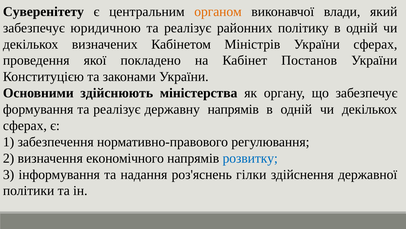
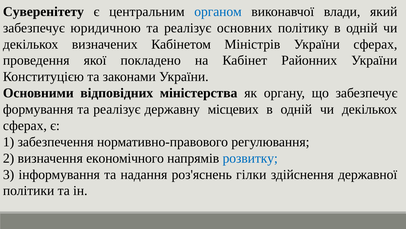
органом colour: orange -> blue
районних: районних -> основних
Постанов: Постанов -> Районних
здійснюють: здійснюють -> відповідних
державну напрямів: напрямів -> місцевих
